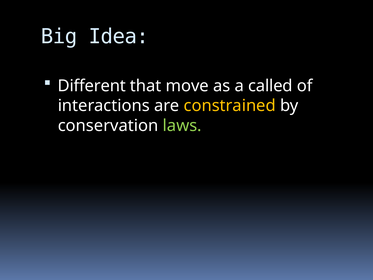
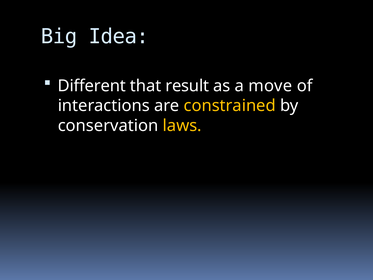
move: move -> result
called: called -> move
laws colour: light green -> yellow
